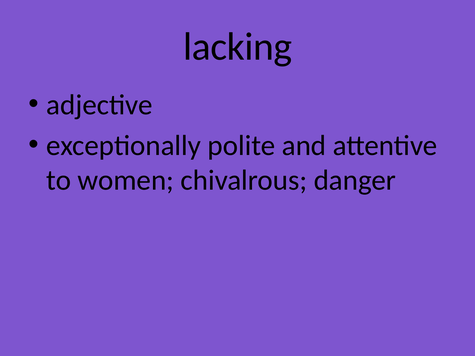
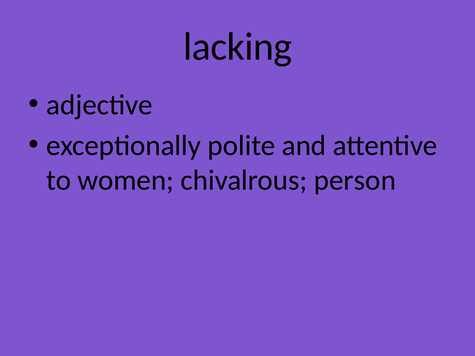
danger: danger -> person
